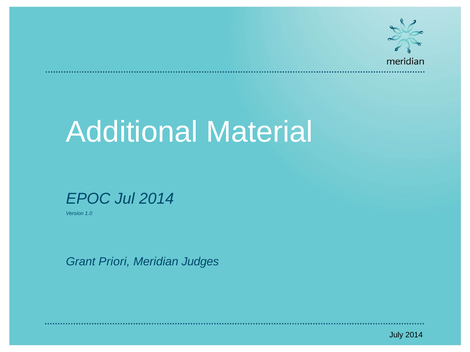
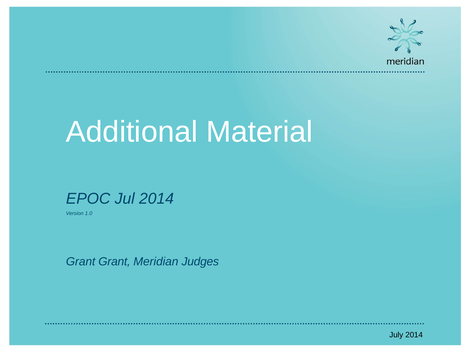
Grant Priori: Priori -> Grant
